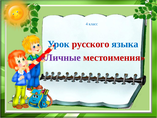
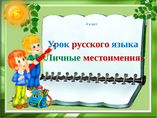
Личные colour: purple -> green
